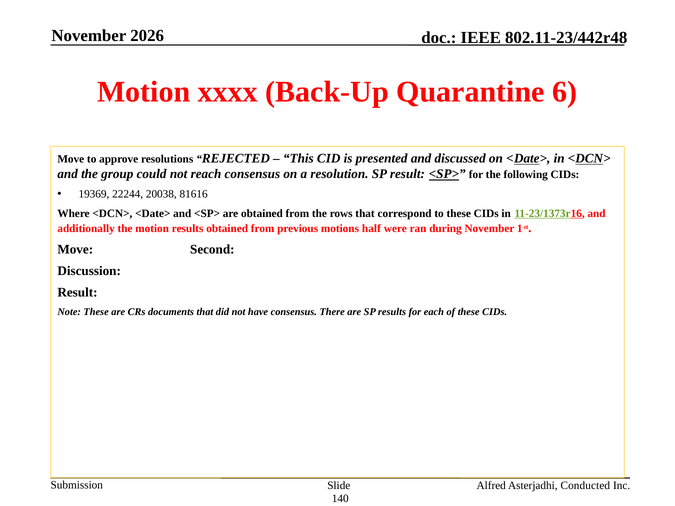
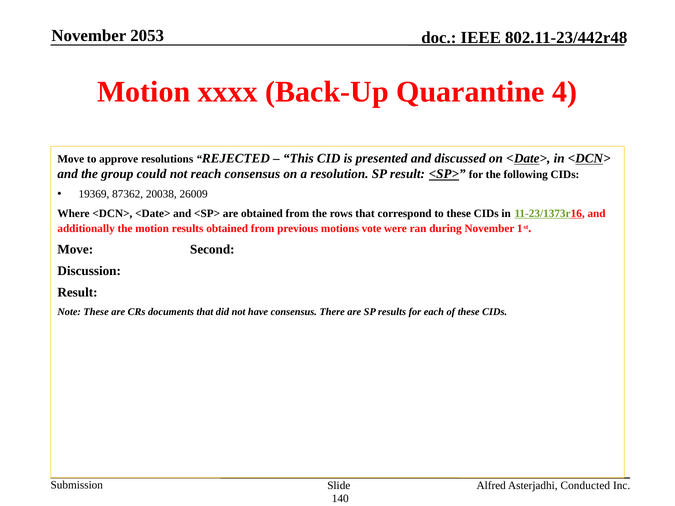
2026: 2026 -> 2053
6: 6 -> 4
22244: 22244 -> 87362
81616: 81616 -> 26009
half: half -> vote
